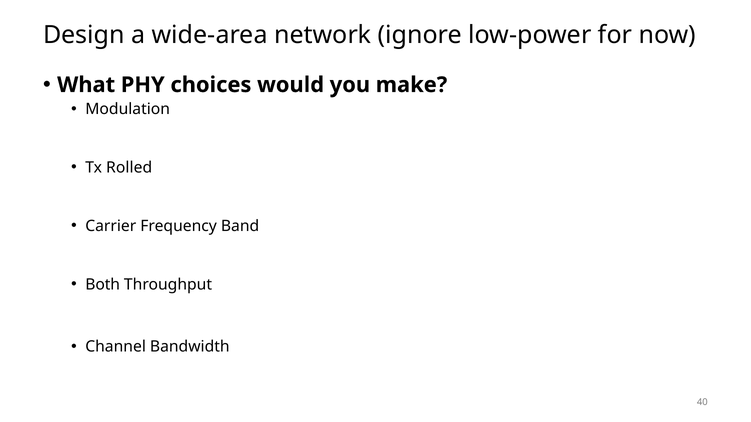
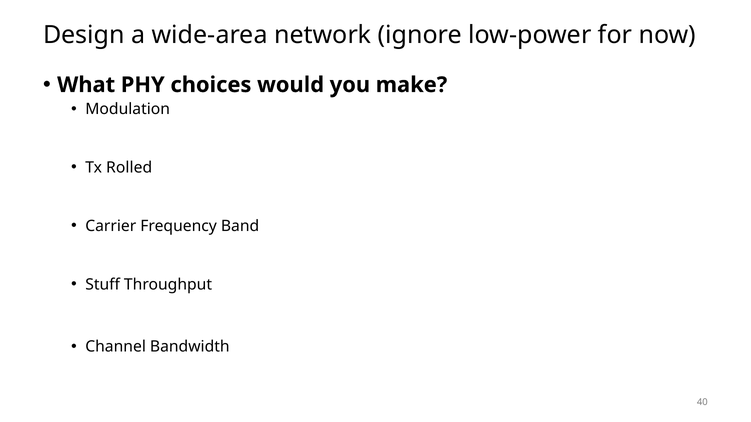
Both: Both -> Stuff
